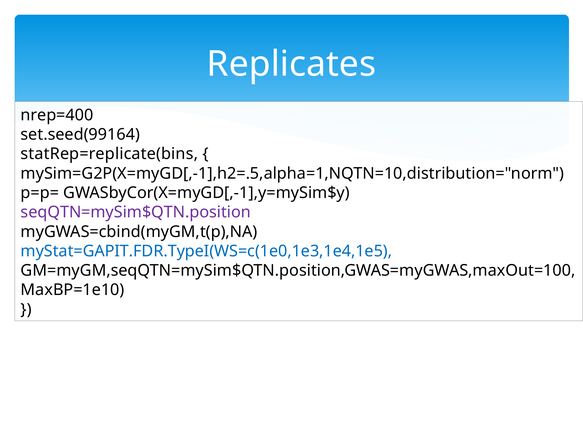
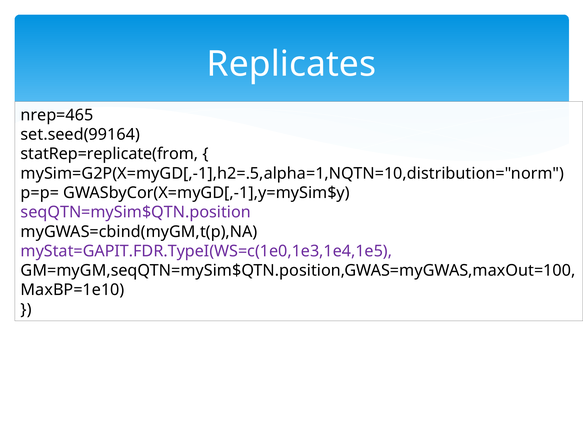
nrep=400: nrep=400 -> nrep=465
statRep=replicate(bins: statRep=replicate(bins -> statRep=replicate(from
myStat=GAPIT.FDR.TypeI(WS=c(1e0,1e3,1e4,1e5 colour: blue -> purple
